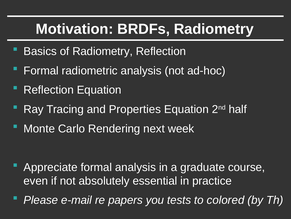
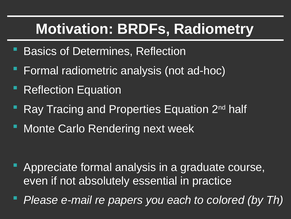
of Radiometry: Radiometry -> Determines
tests: tests -> each
